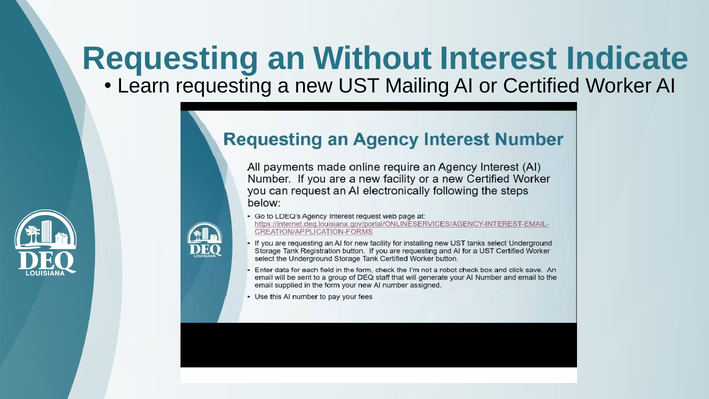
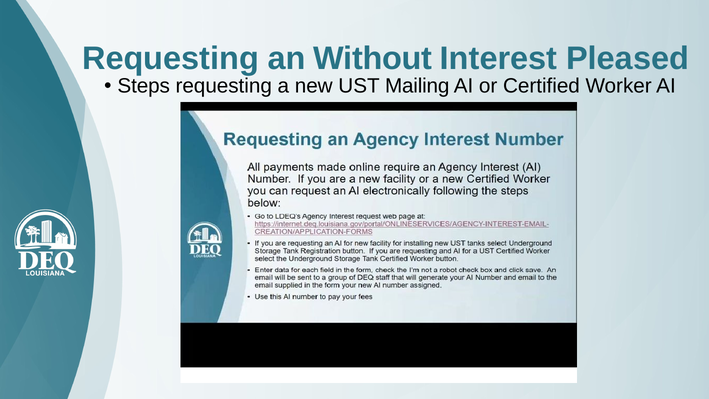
Indicate: Indicate -> Pleased
Learn: Learn -> Steps
